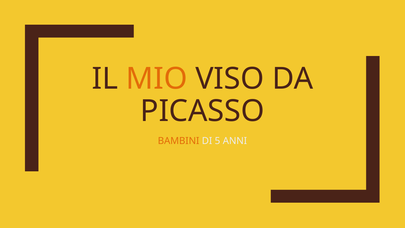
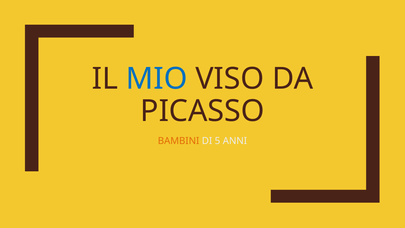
MIO colour: orange -> blue
